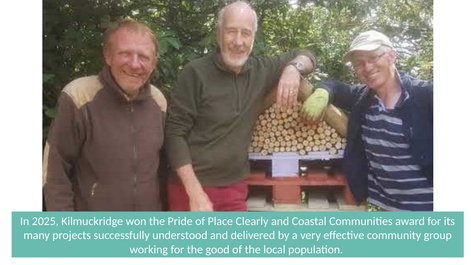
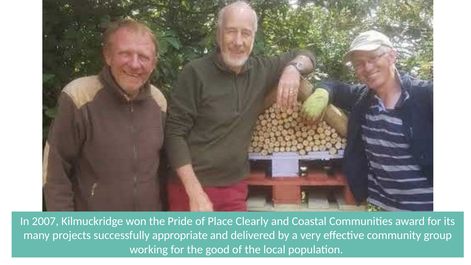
2025: 2025 -> 2007
understood: understood -> appropriate
